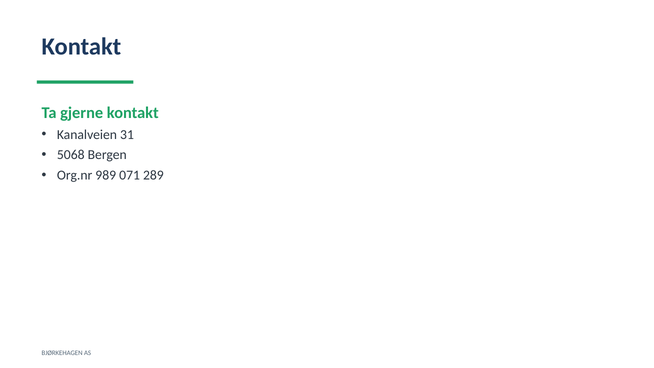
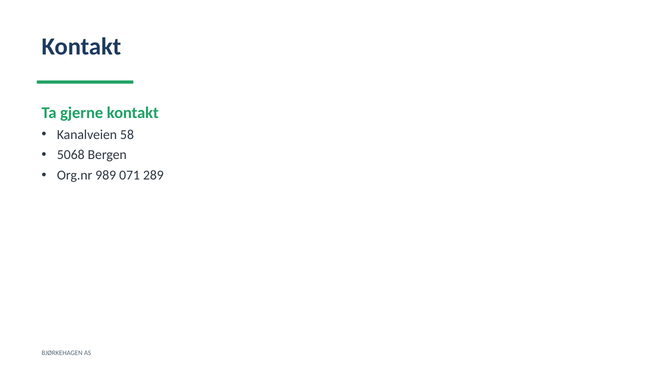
31: 31 -> 58
